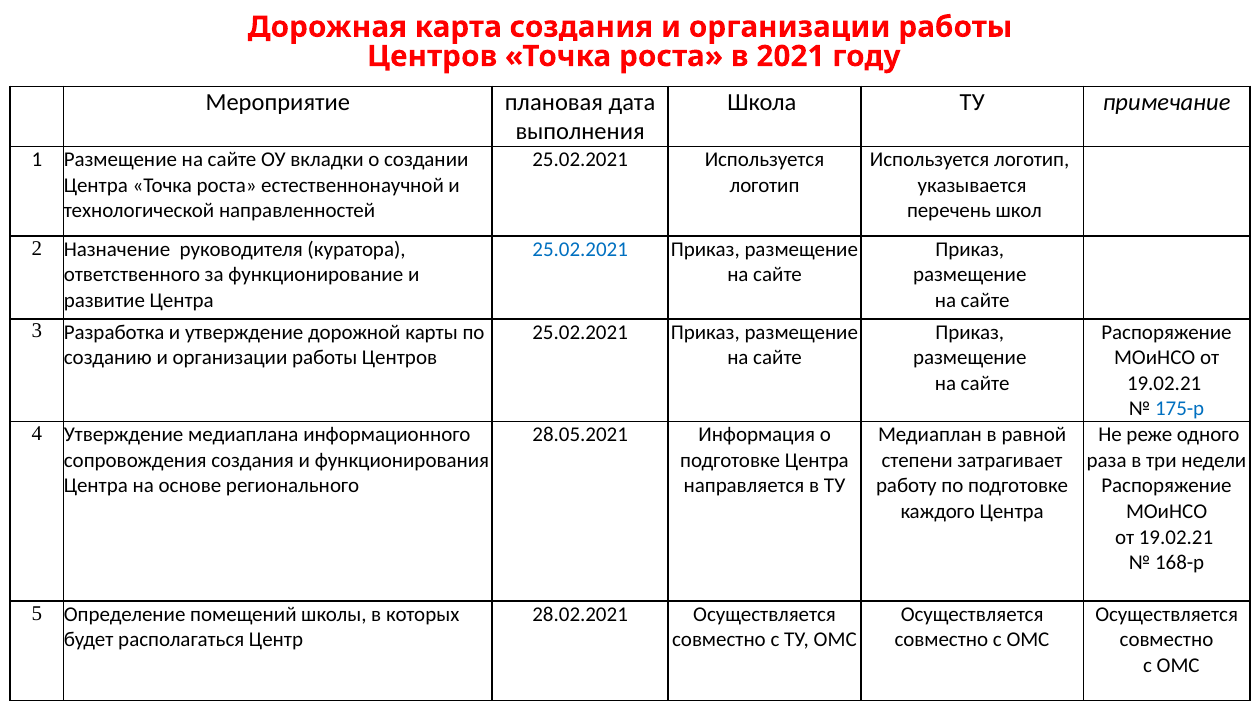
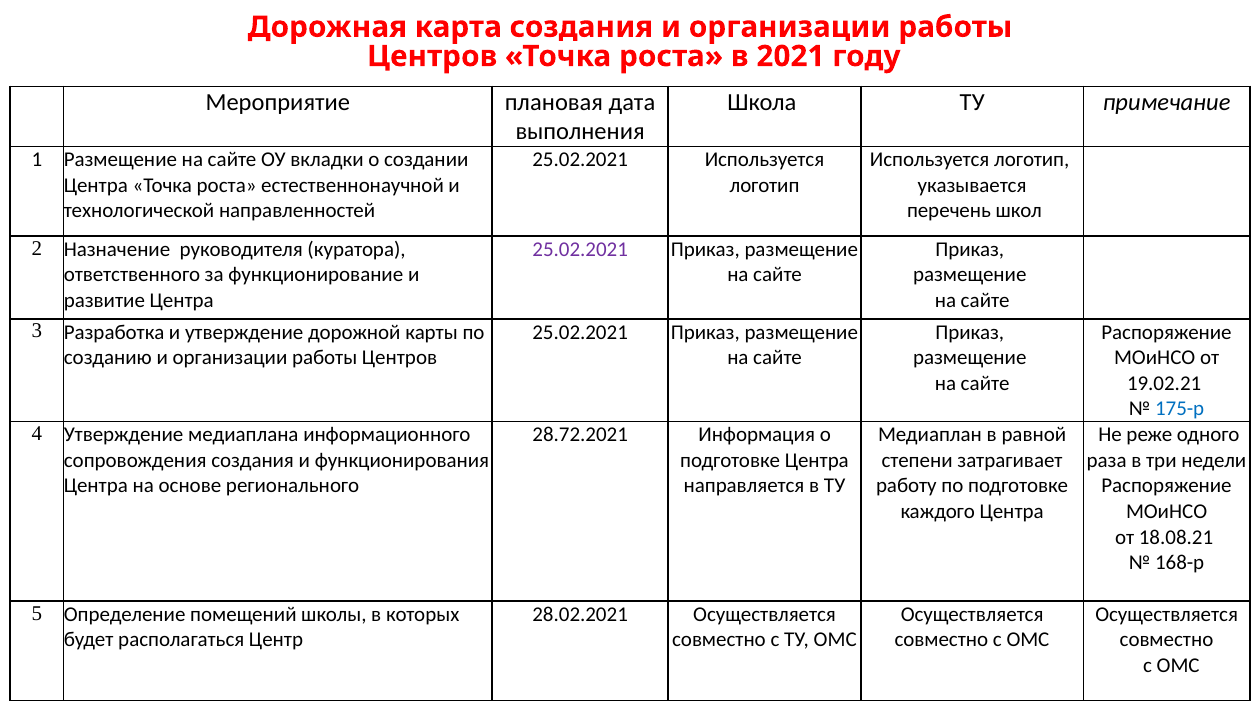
25.02.2021 at (580, 249) colour: blue -> purple
28.05.2021: 28.05.2021 -> 28.72.2021
19.02.21 at (1176, 537): 19.02.21 -> 18.08.21
